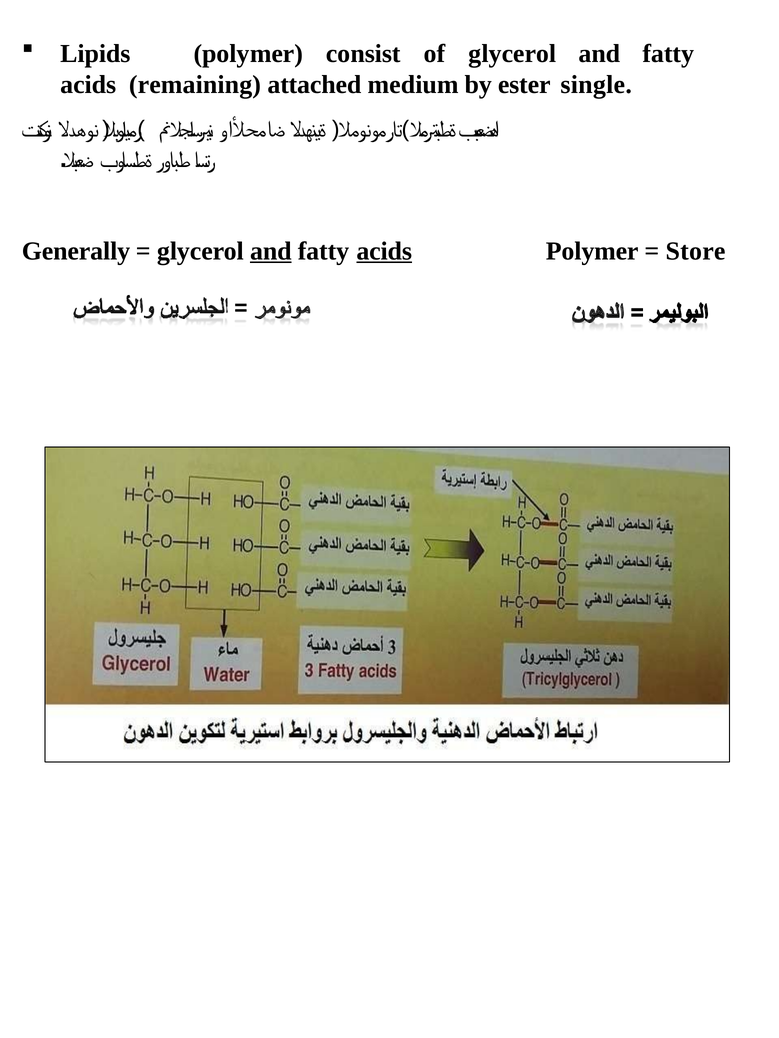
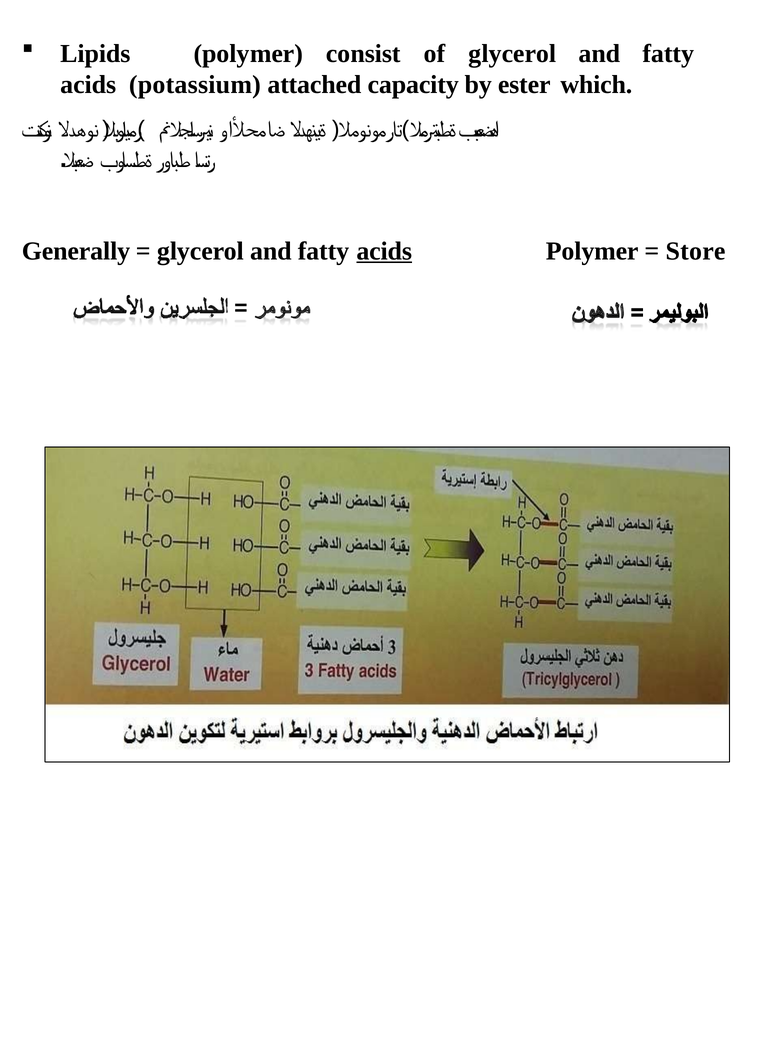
remaining: remaining -> potassium
medium: medium -> capacity
single: single -> which
and at (271, 251) underline: present -> none
